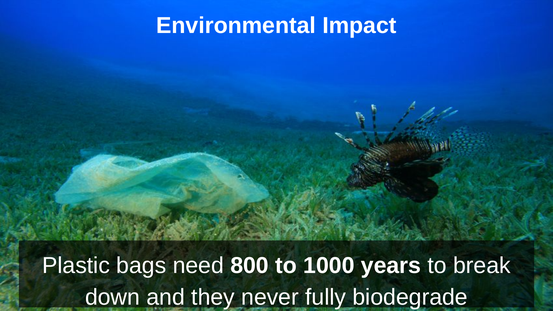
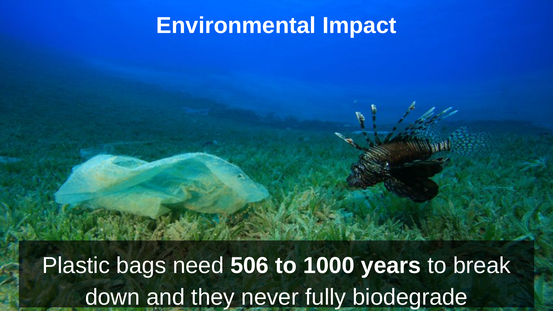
800: 800 -> 506
